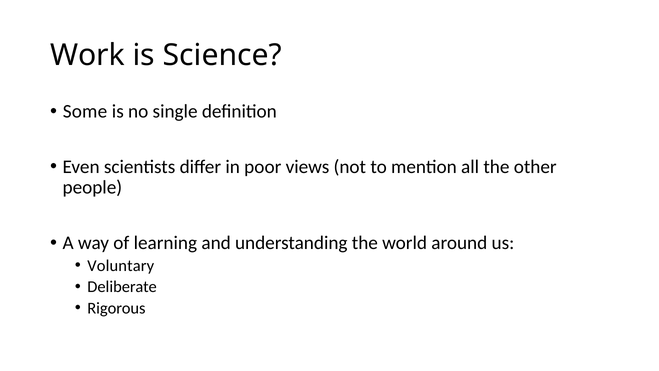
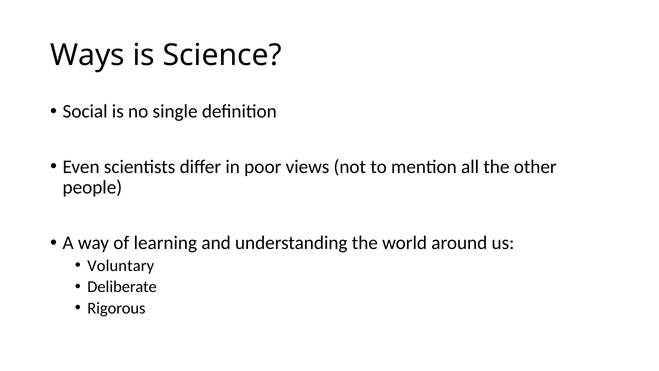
Work: Work -> Ways
Some: Some -> Social
